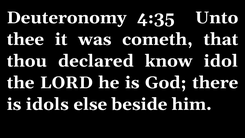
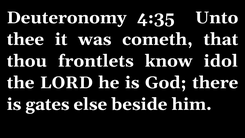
declared: declared -> frontlets
idols: idols -> gates
